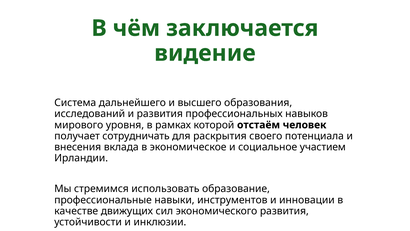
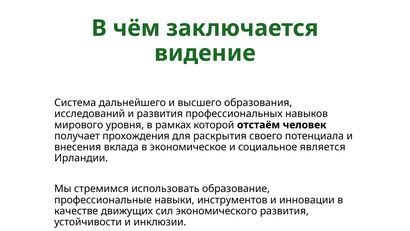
сотрудничать: сотрудничать -> прохождения
участием: участием -> является
